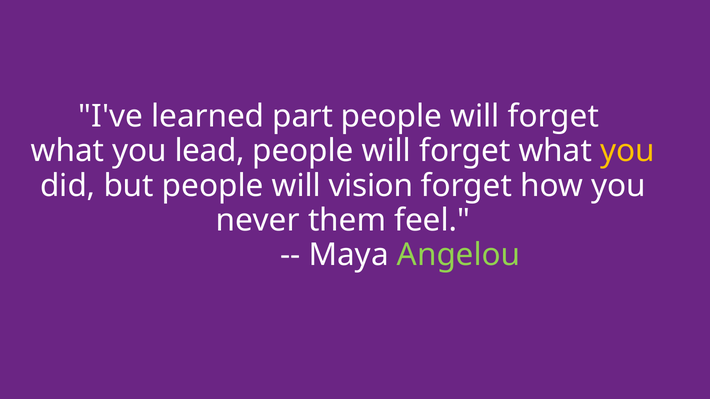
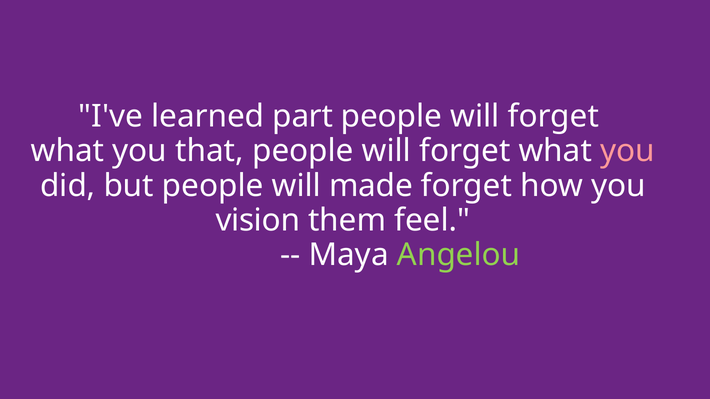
lead: lead -> that
you at (628, 151) colour: yellow -> pink
vision: vision -> made
never: never -> vision
